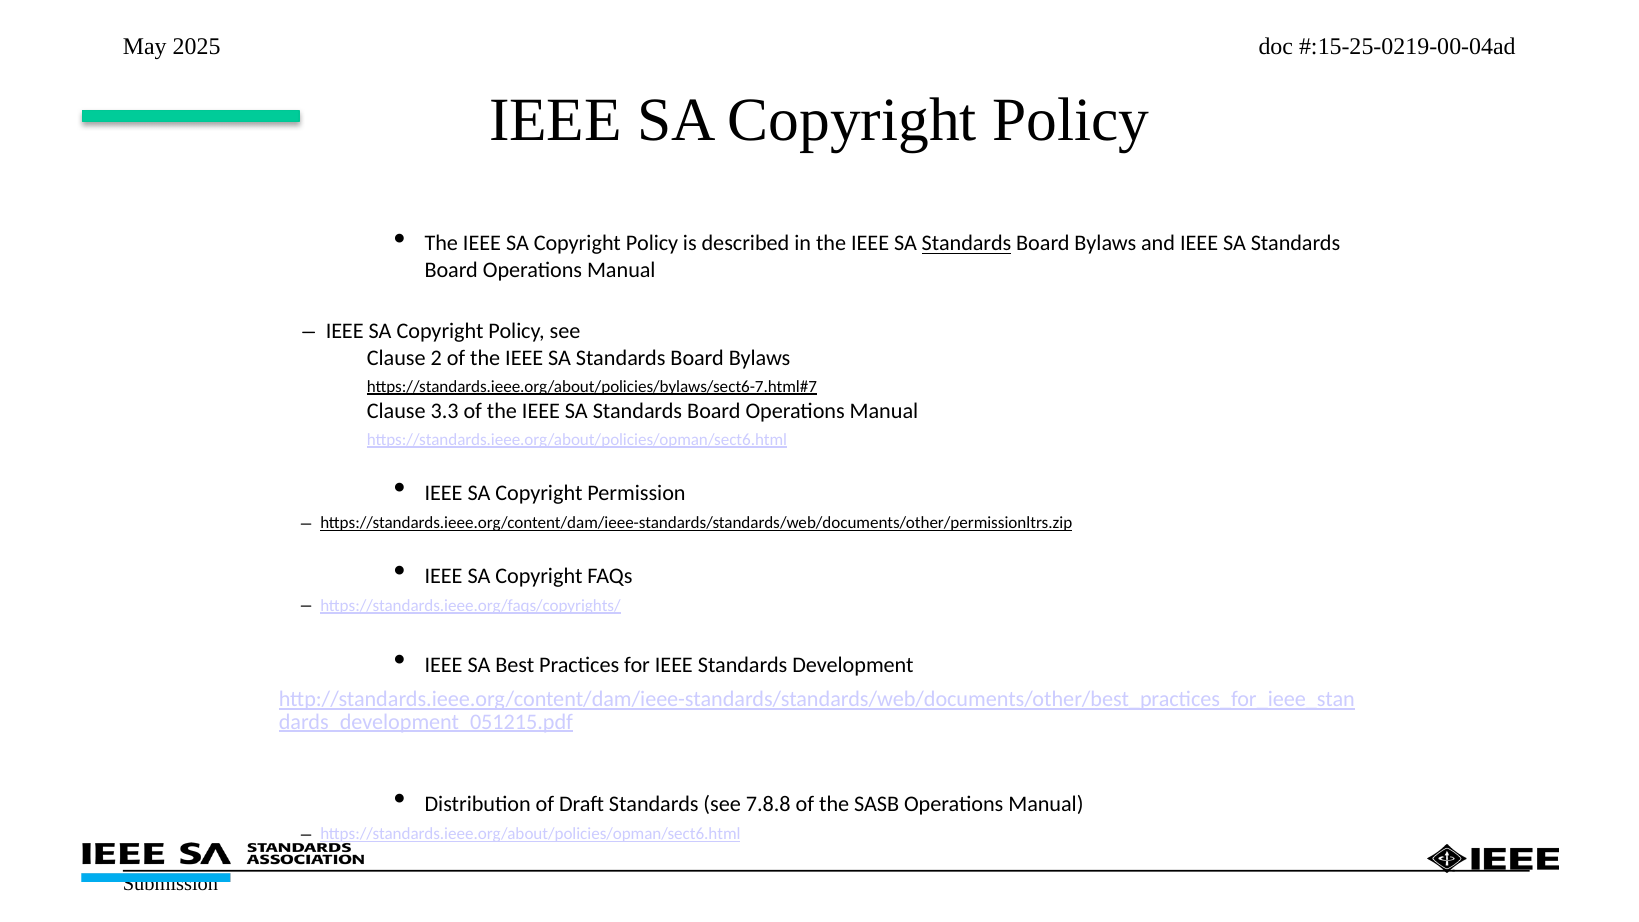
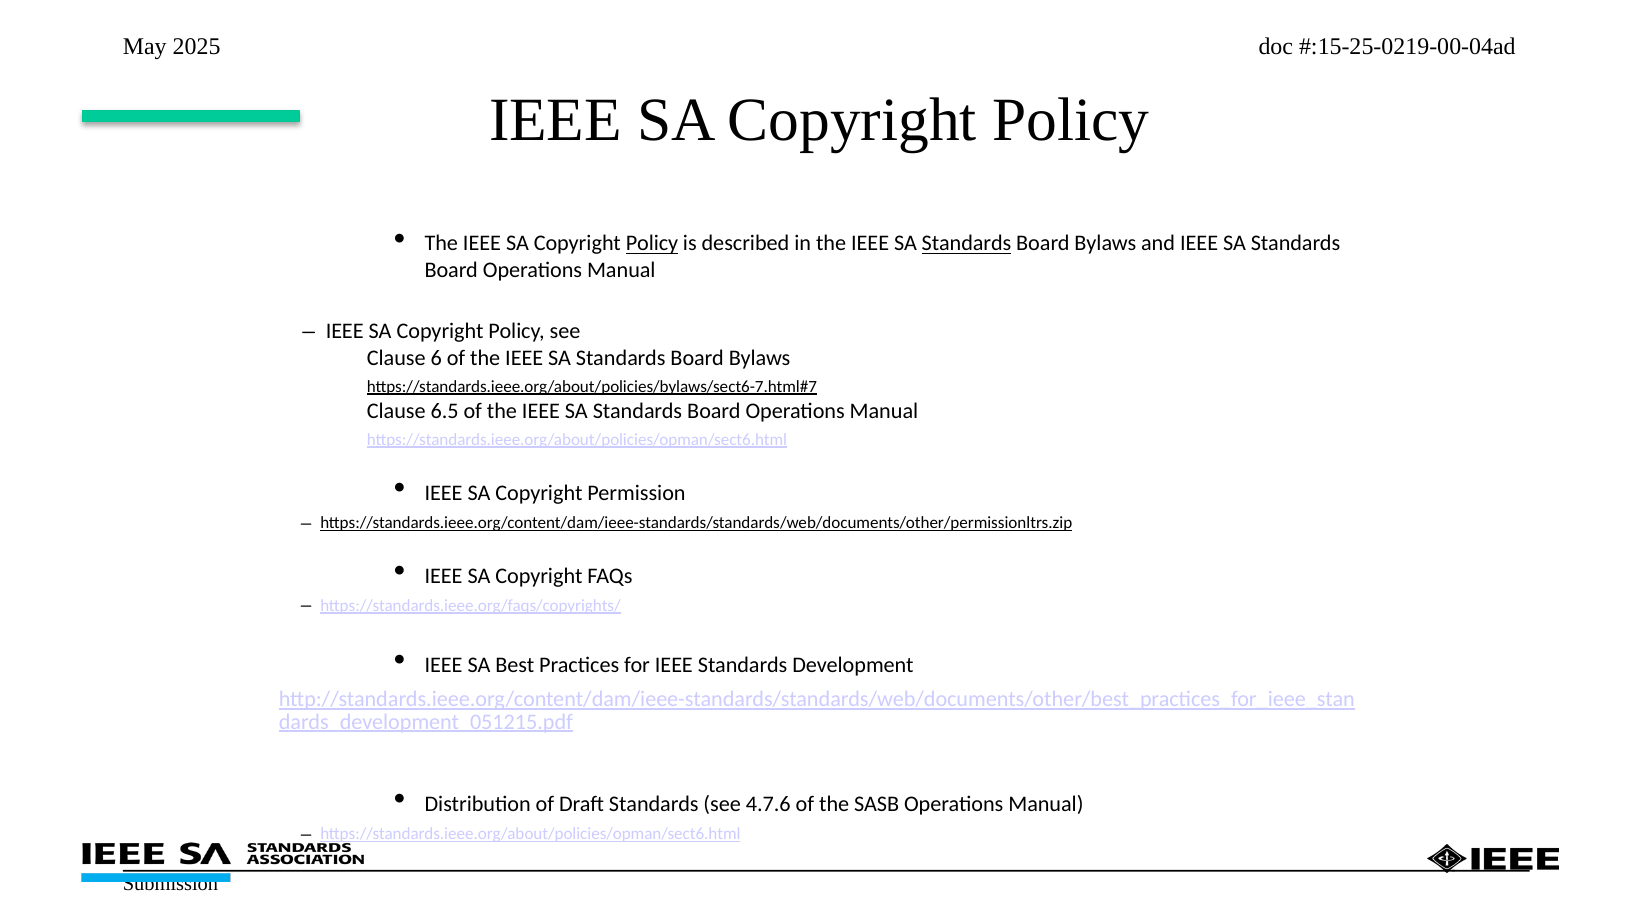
Policy at (652, 244) underline: none -> present
2: 2 -> 6
3.3: 3.3 -> 6.5
7.8.8: 7.8.8 -> 4.7.6
